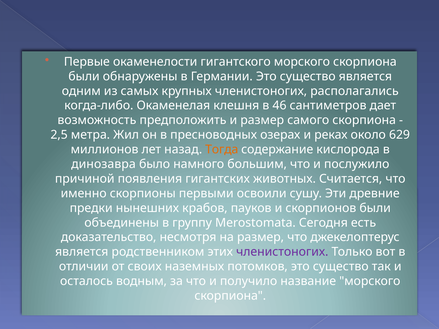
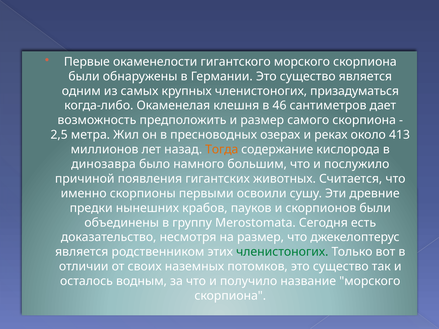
располагались: располагались -> призадуматься
629: 629 -> 413
членистоногих at (282, 252) colour: purple -> green
